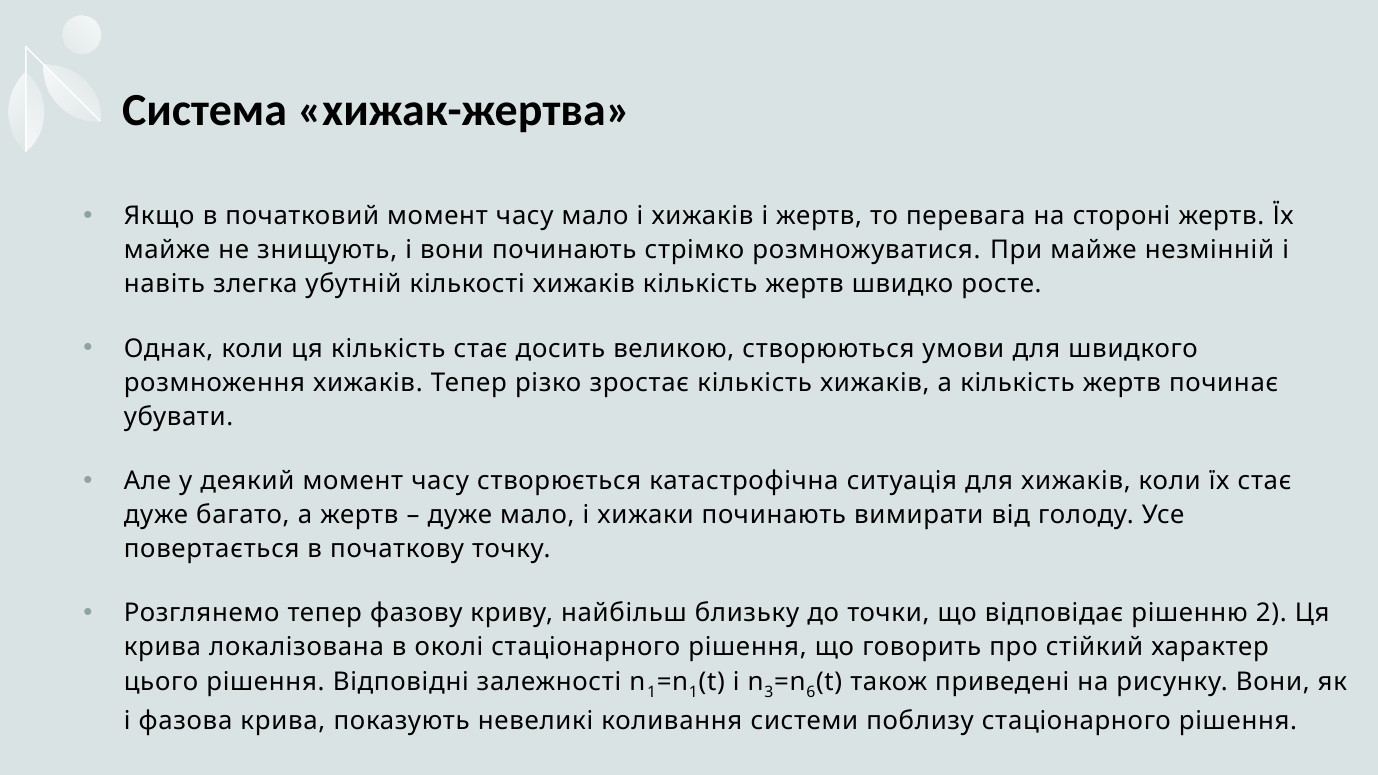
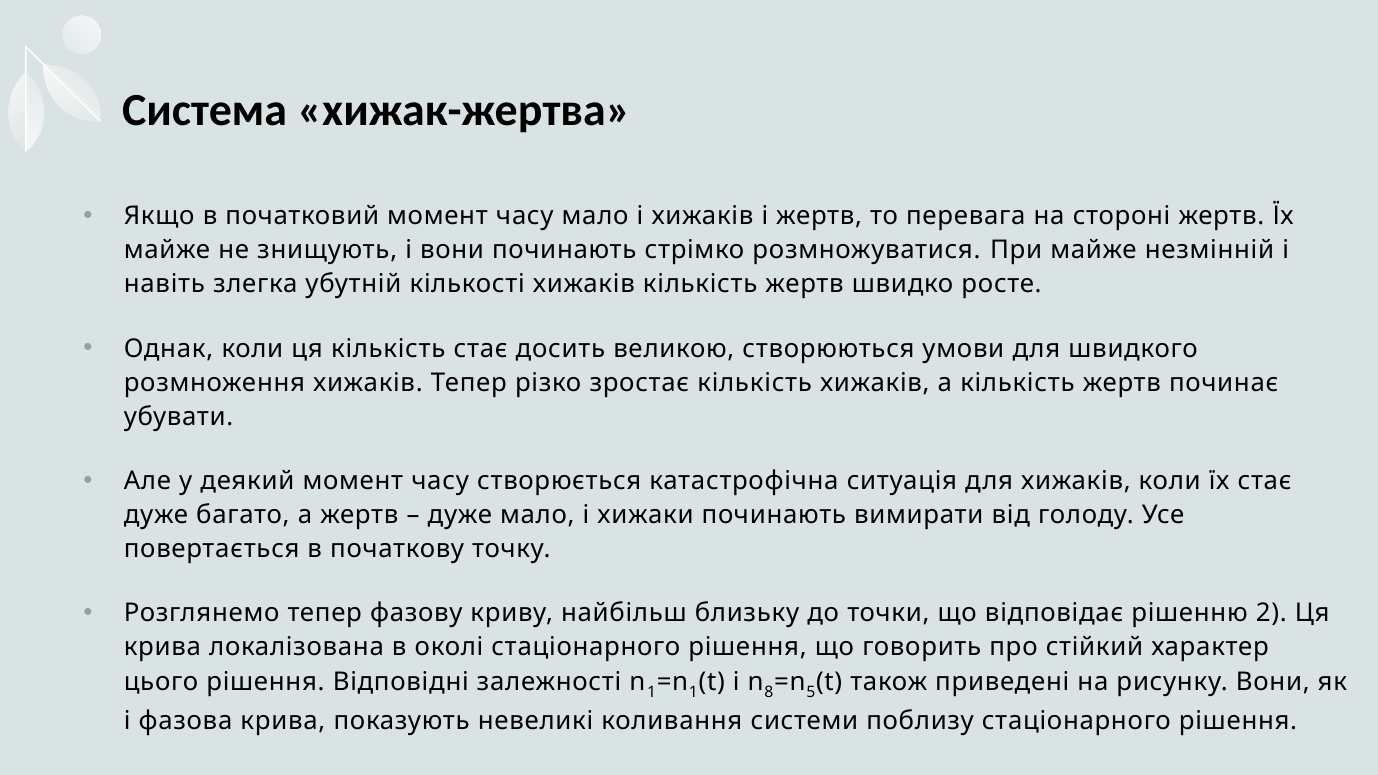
3: 3 -> 8
6: 6 -> 5
